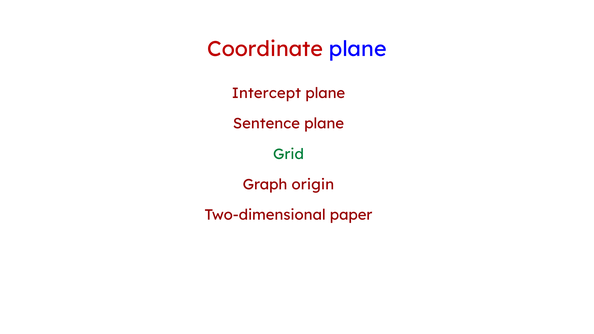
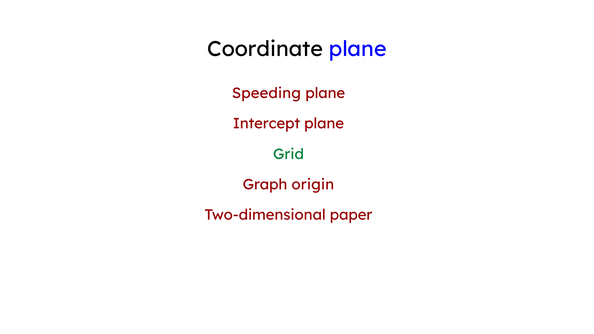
Coordinate colour: red -> black
Intercept: Intercept -> Speeding
Sentence: Sentence -> Intercept
